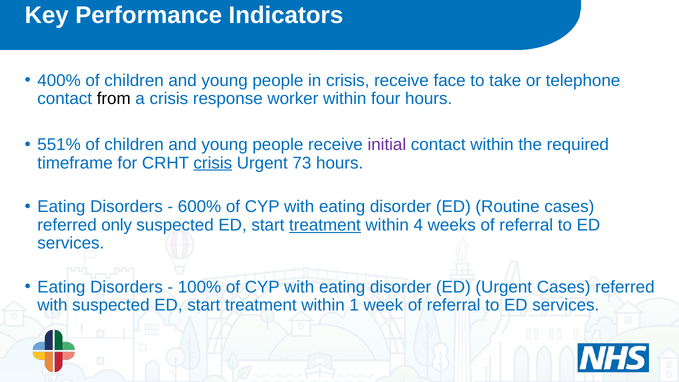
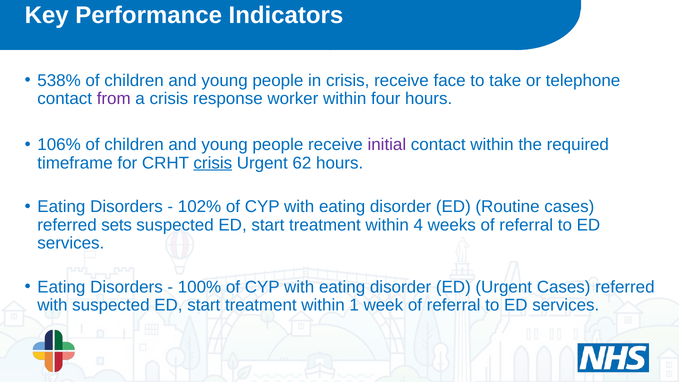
400%: 400% -> 538%
from colour: black -> purple
551%: 551% -> 106%
73: 73 -> 62
600%: 600% -> 102%
only: only -> sets
treatment at (325, 225) underline: present -> none
